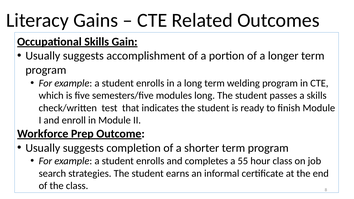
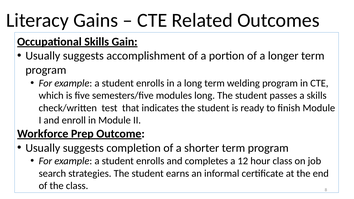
55: 55 -> 12
